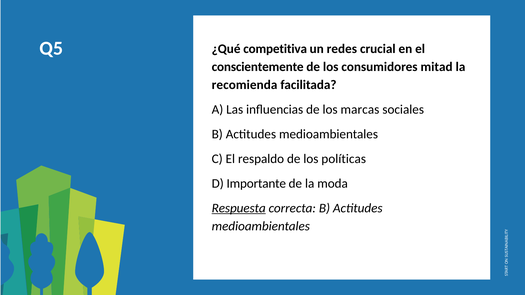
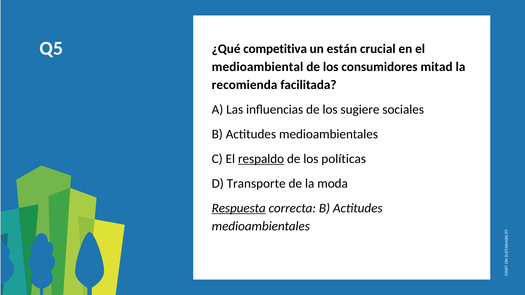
redes: redes -> están
conscientemente: conscientemente -> medioambiental
marcas: marcas -> sugiere
respaldo underline: none -> present
Importante: Importante -> Transporte
